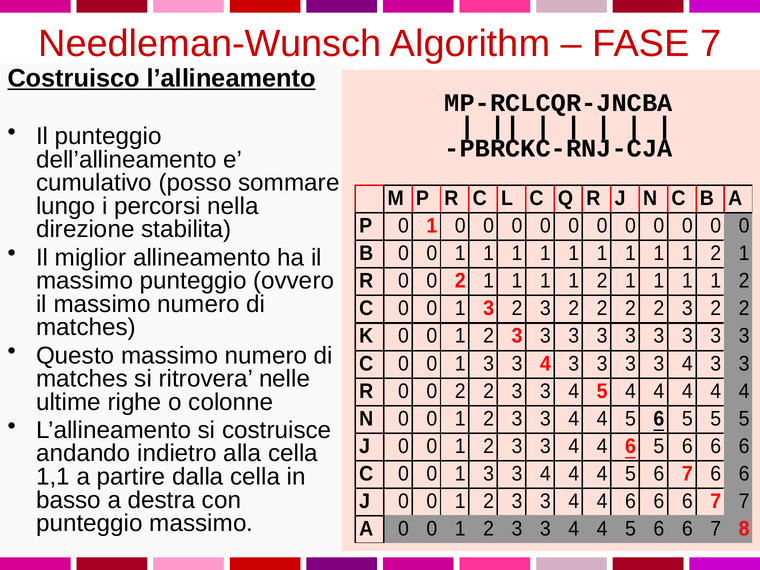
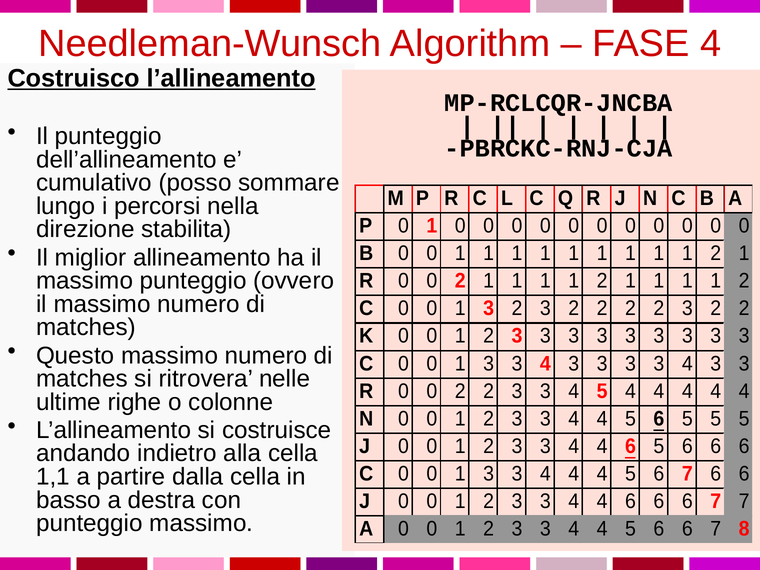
FASE 7: 7 -> 4
